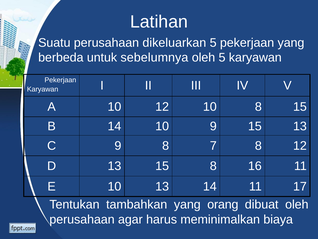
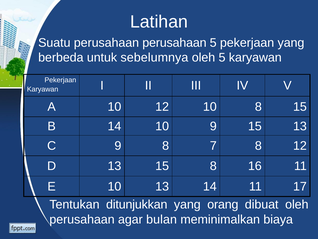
perusahaan dikeluarkan: dikeluarkan -> perusahaan
tambahkan: tambahkan -> ditunjukkan
harus: harus -> bulan
